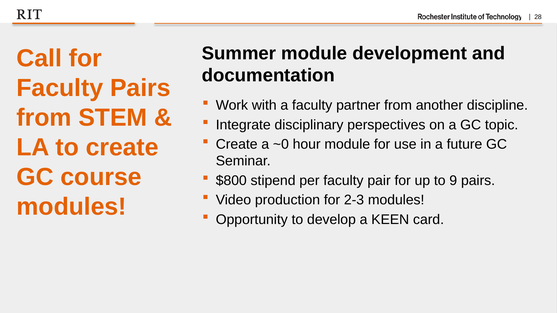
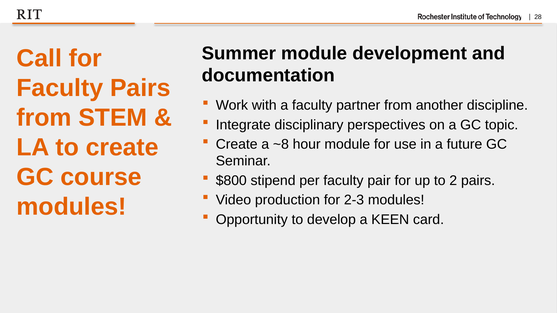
~0: ~0 -> ~8
9: 9 -> 2
